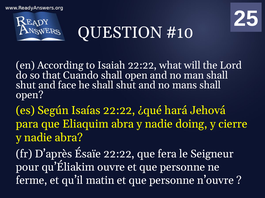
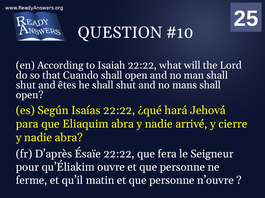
face: face -> êtes
doing: doing -> arrivé
